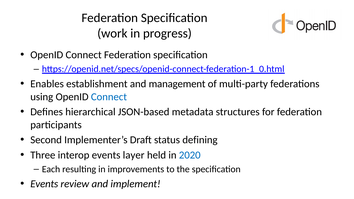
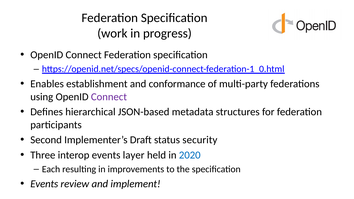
management: management -> conformance
Connect at (109, 97) colour: blue -> purple
defining: defining -> security
